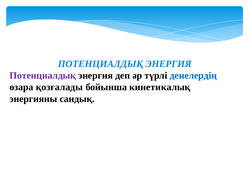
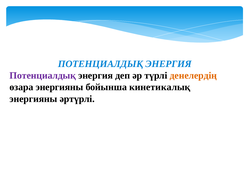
денелердің colour: blue -> orange
өзара қозғалады: қозғалады -> энергияны
сандық: сандық -> әртүрлі
